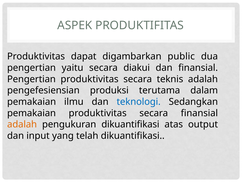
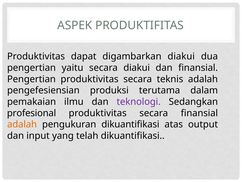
digambarkan public: public -> diakui
teknologi colour: blue -> purple
pemakaian at (32, 113): pemakaian -> profesional
